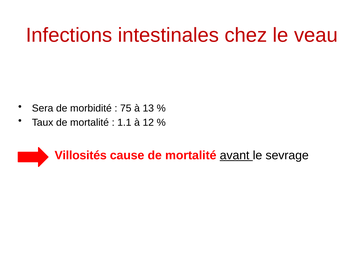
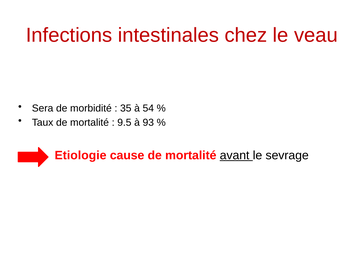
75: 75 -> 35
13: 13 -> 54
1.1: 1.1 -> 9.5
12: 12 -> 93
Villosités: Villosités -> Etiologie
